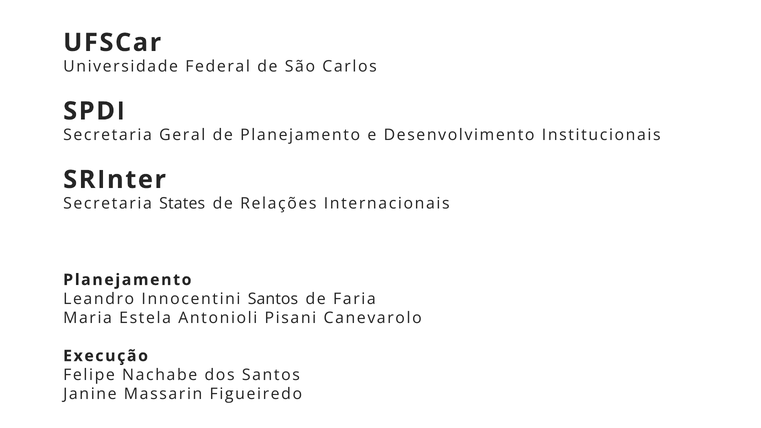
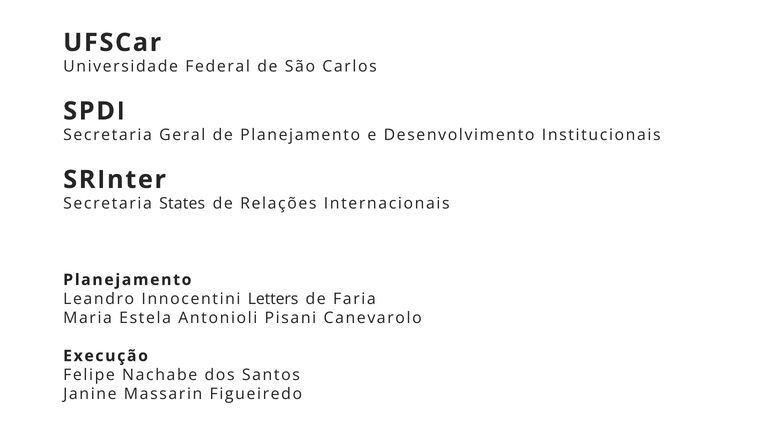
Innocentini Santos: Santos -> Letters
